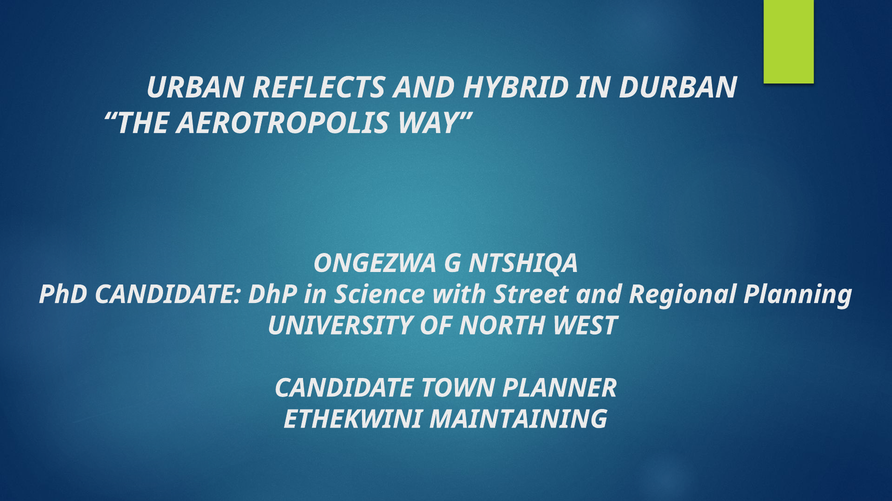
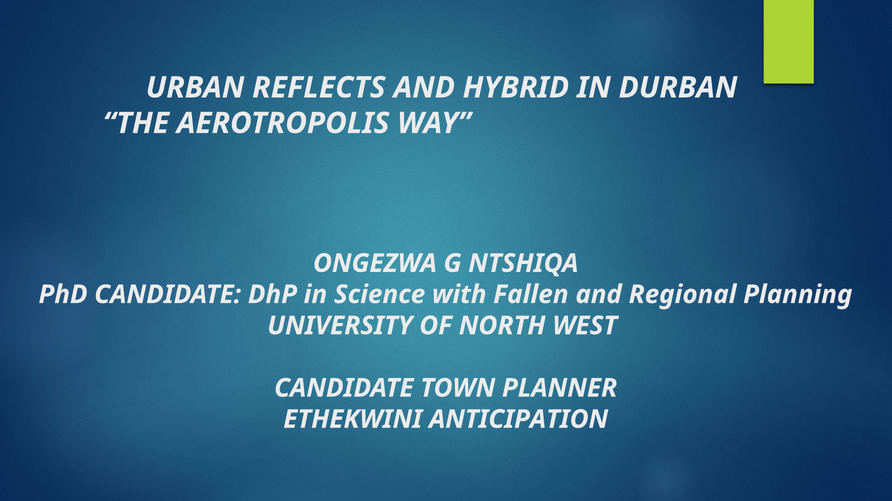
Street: Street -> Fallen
MAINTAINING: MAINTAINING -> ANTICIPATION
